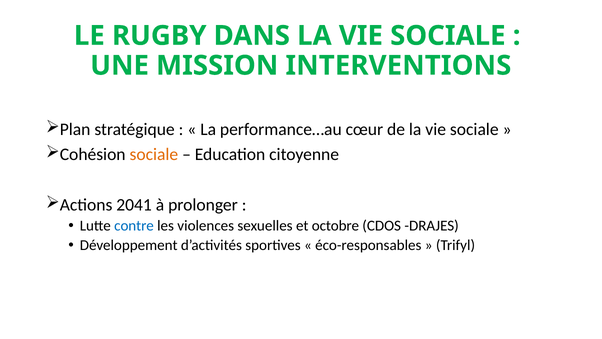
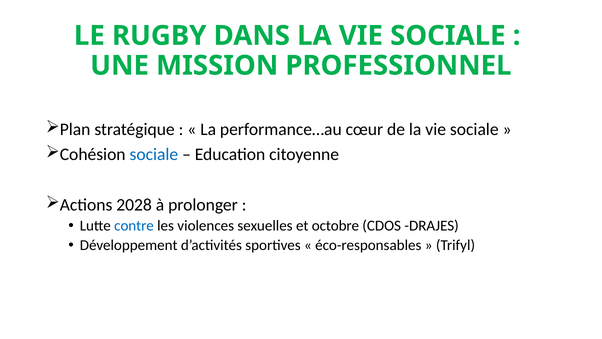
INTERVENTIONS: INTERVENTIONS -> PROFESSIONNEL
sociale at (154, 154) colour: orange -> blue
2041: 2041 -> 2028
